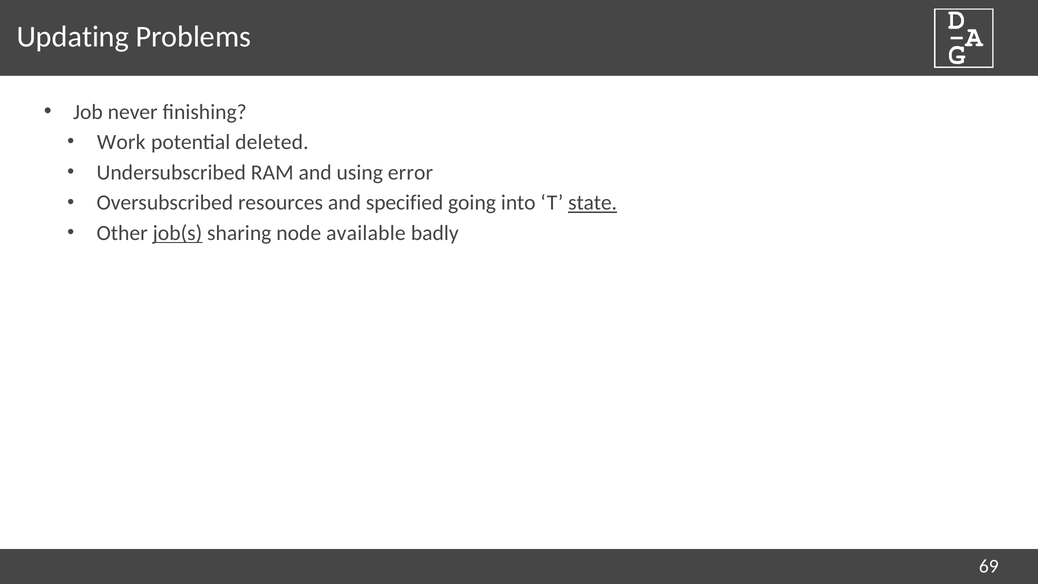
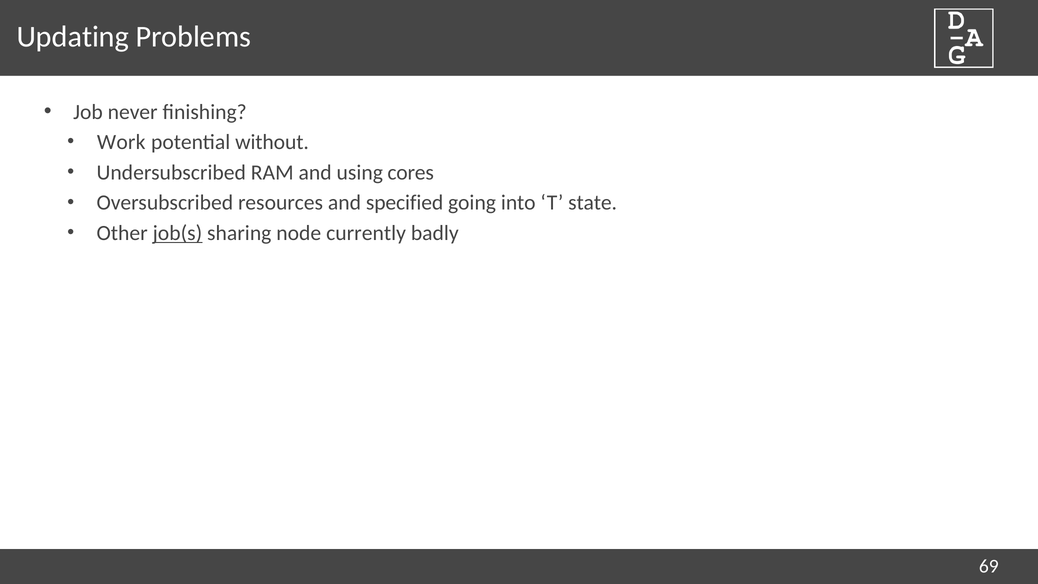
deleted: deleted -> without
error: error -> cores
state underline: present -> none
available: available -> currently
